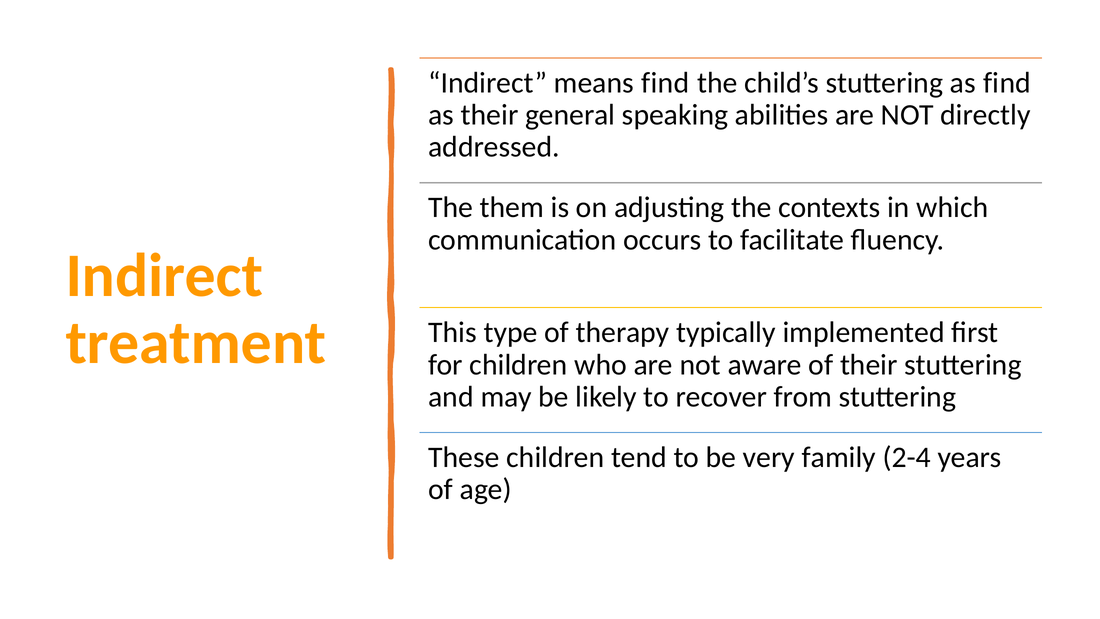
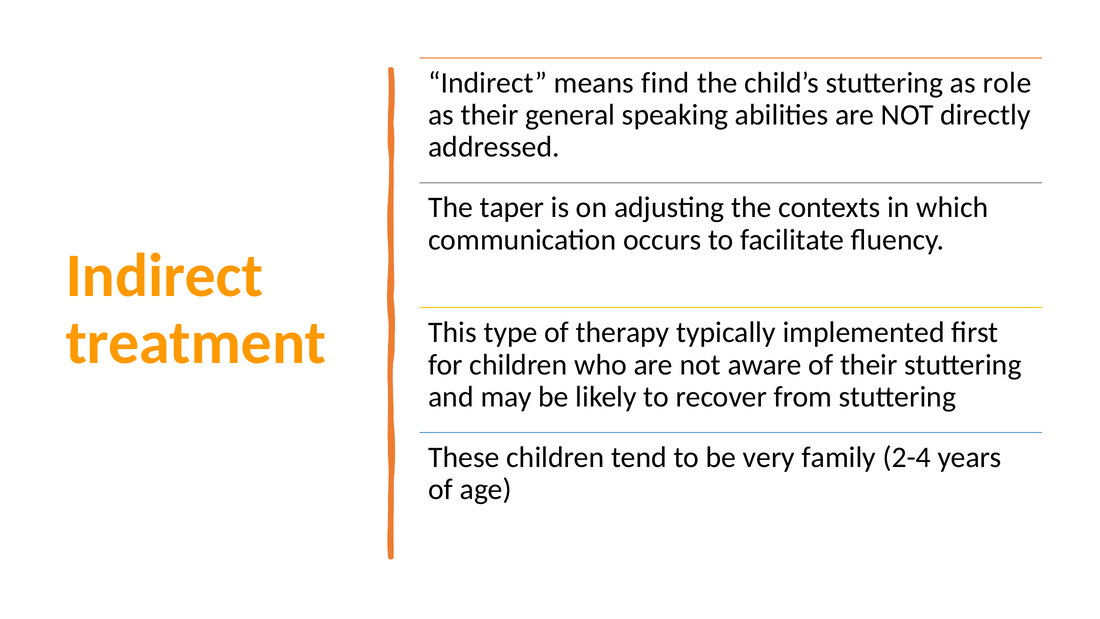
as find: find -> role
them: them -> taper
